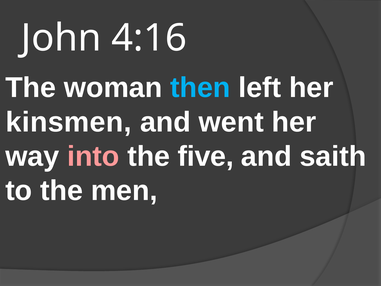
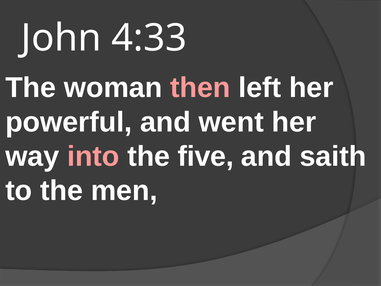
4:16: 4:16 -> 4:33
then colour: light blue -> pink
kinsmen: kinsmen -> powerful
